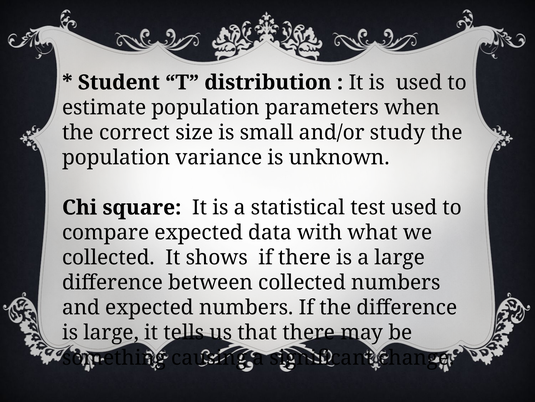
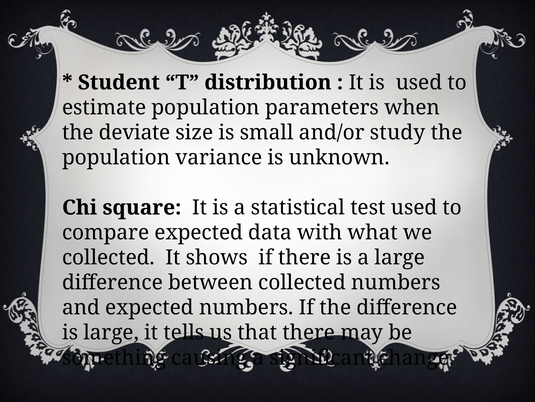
correct: correct -> deviate
